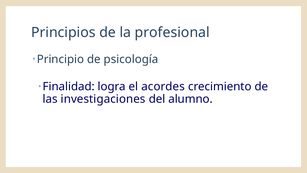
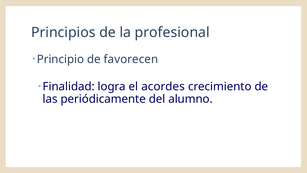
psicología: psicología -> favorecen
investigaciones: investigaciones -> periódicamente
